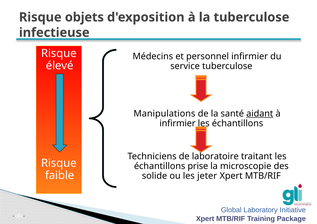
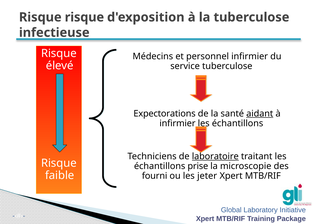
Risque objets: objets -> risque
Manipulations: Manipulations -> Expectorations
laboratoire underline: none -> present
solide: solide -> fourni
